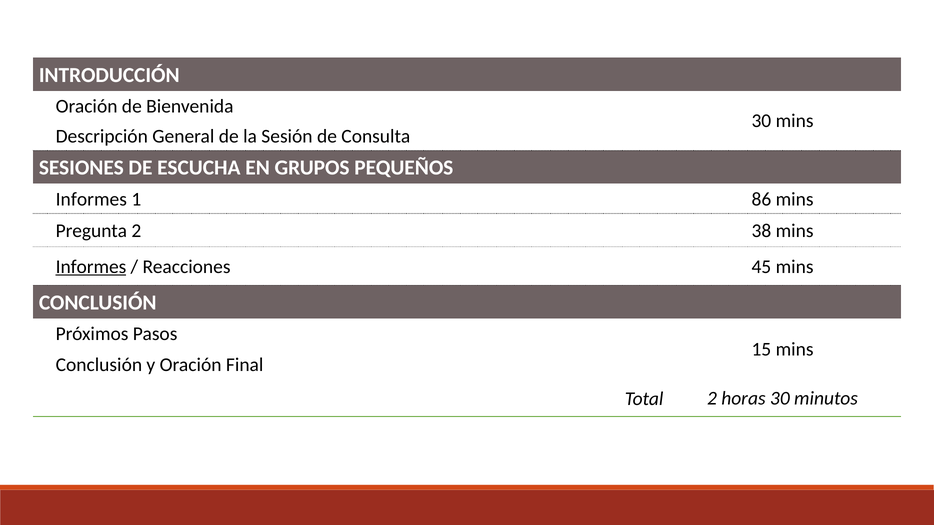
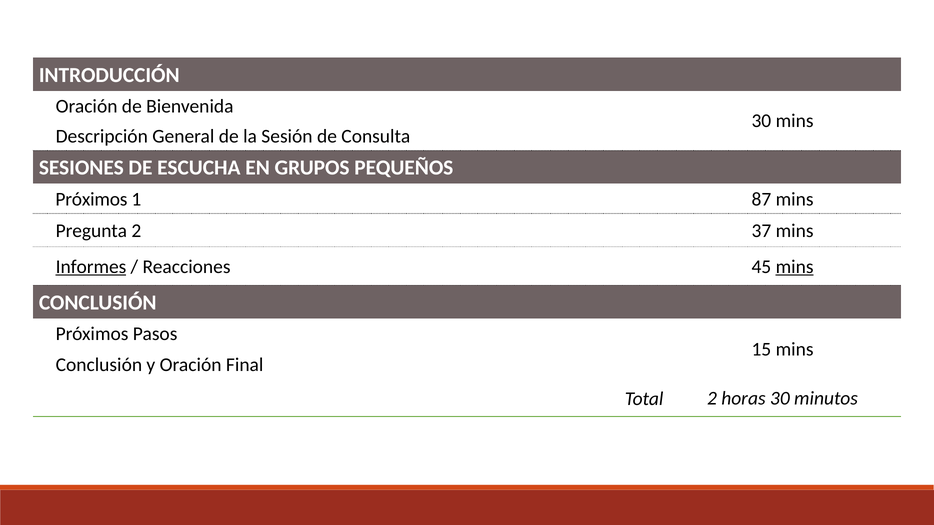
Informes at (91, 199): Informes -> Próximos
86: 86 -> 87
38: 38 -> 37
mins at (795, 267) underline: none -> present
